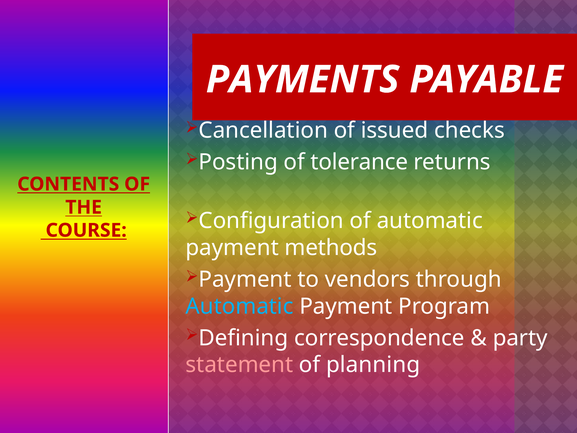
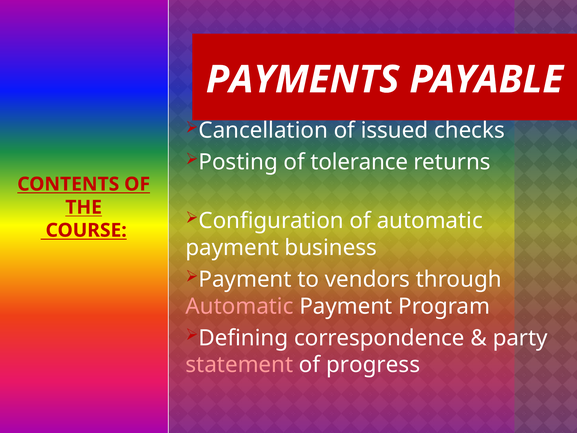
methods: methods -> business
Automatic at (240, 306) colour: light blue -> pink
planning: planning -> progress
